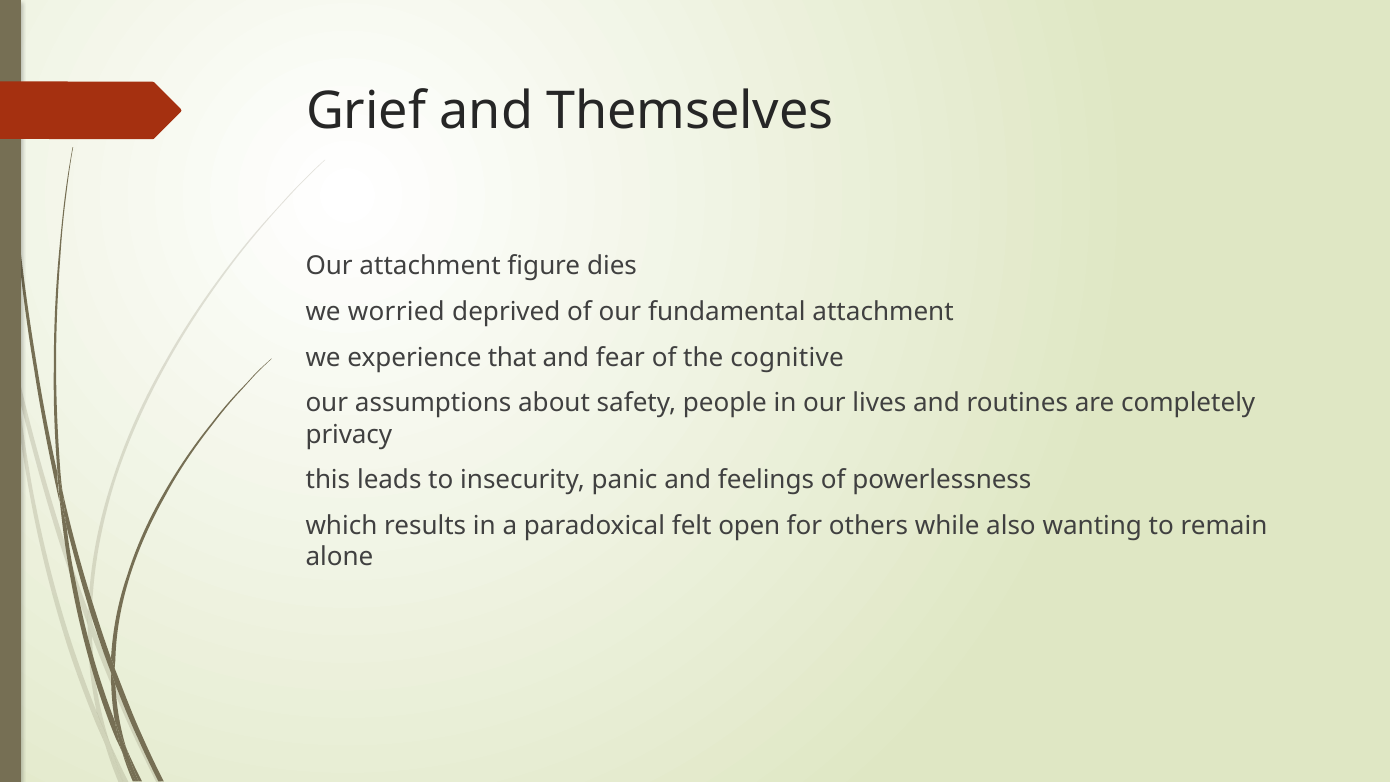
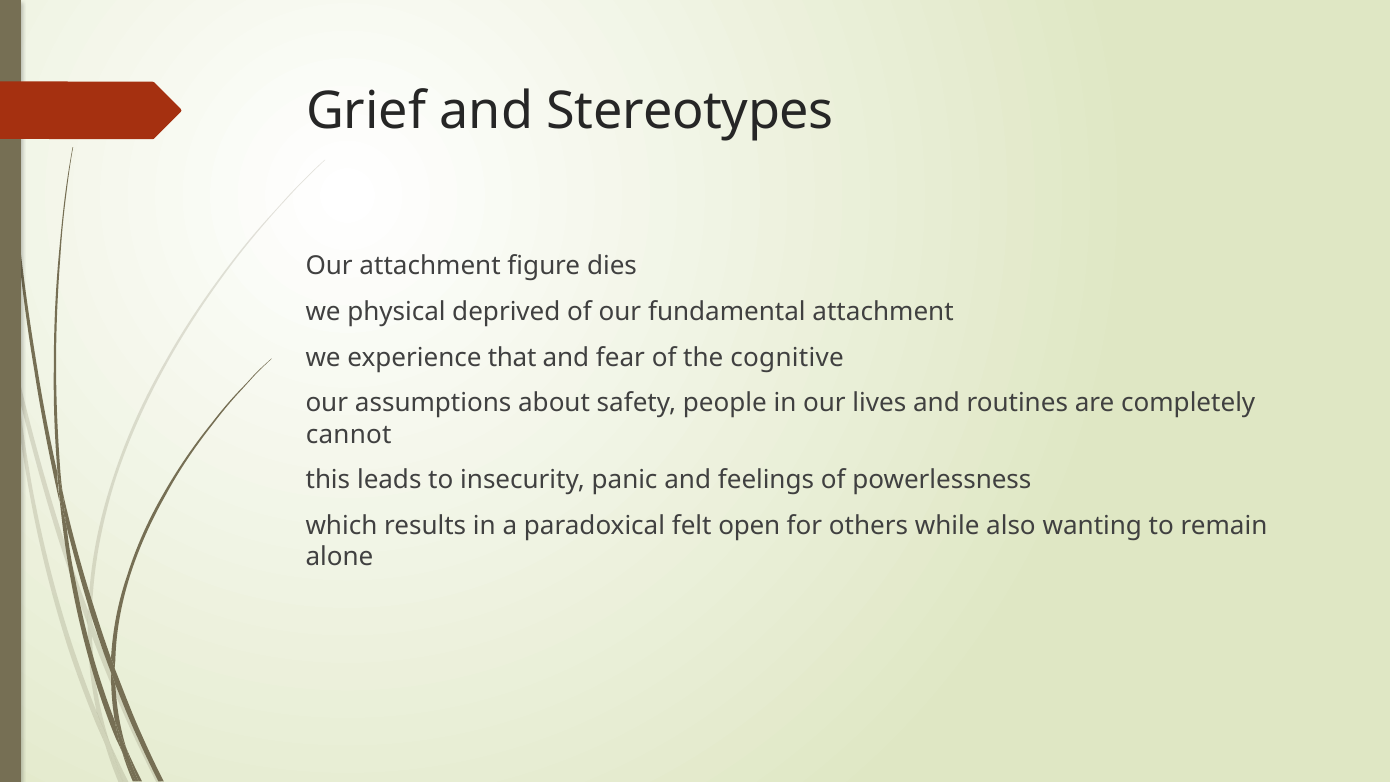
Themselves: Themselves -> Stereotypes
worried: worried -> physical
privacy: privacy -> cannot
